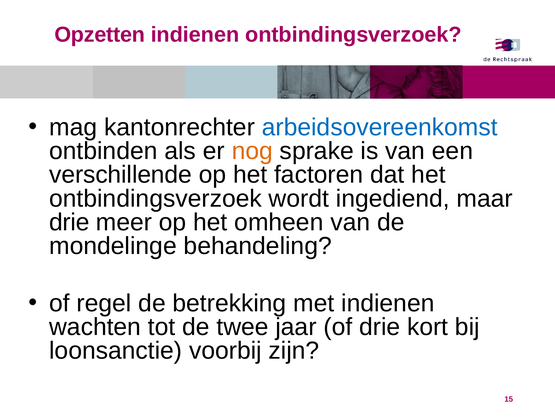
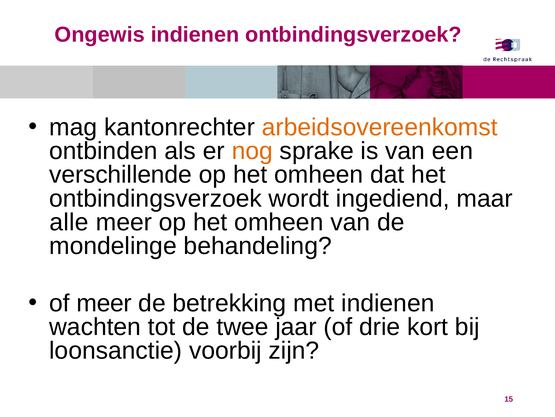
Opzetten: Opzetten -> Ongewis
arbeidsovereenkomst colour: blue -> orange
factoren at (319, 175): factoren -> omheen
drie at (69, 222): drie -> alle
of regel: regel -> meer
